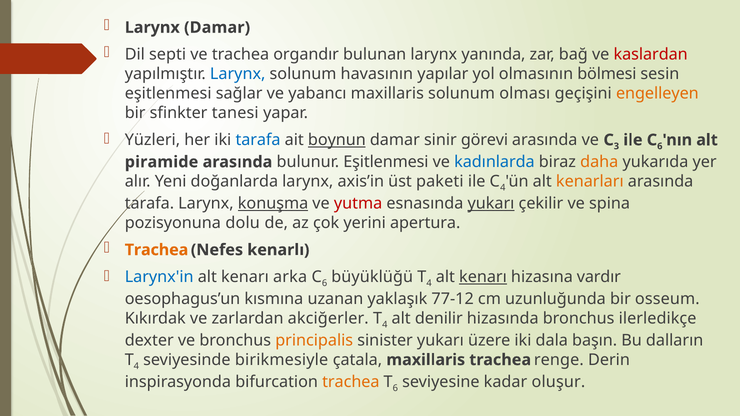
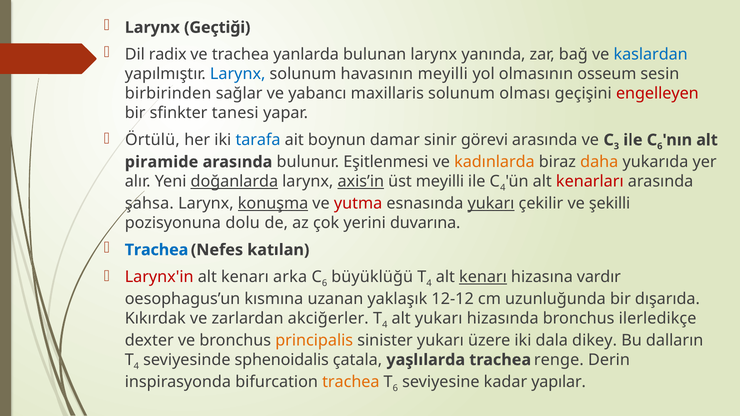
Larynx Damar: Damar -> Geçtiği
septi: septi -> radix
organdır: organdır -> yanlarda
kaslardan colour: red -> blue
havasının yapılar: yapılar -> meyilli
bölmesi: bölmesi -> osseum
eşitlenmesi at (168, 93): eşitlenmesi -> birbirinden
engelleyen colour: orange -> red
Yüzleri: Yüzleri -> Örtülü
boynun underline: present -> none
kadınlarda colour: blue -> orange
doğanlarda underline: none -> present
axis’in underline: none -> present
üst paketi: paketi -> meyilli
kenarları colour: orange -> red
tarafa at (149, 203): tarafa -> şahsa
spina: spina -> şekilli
apertura: apertura -> duvarına
Trachea at (157, 250) colour: orange -> blue
kenarlı: kenarlı -> katılan
Larynx'in colour: blue -> red
77-12: 77-12 -> 12-12
osseum: osseum -> dışarıda
alt denilir: denilir -> yukarı
başın: başın -> dikey
birikmesiyle: birikmesiyle -> sphenoidalis
çatala maxillaris: maxillaris -> yaşlılarda
oluşur: oluşur -> yapılar
